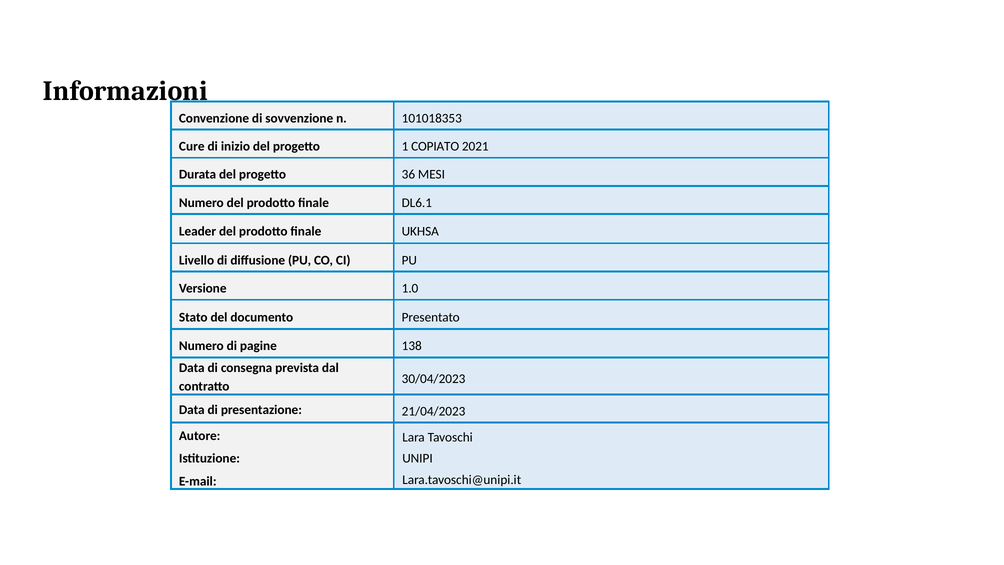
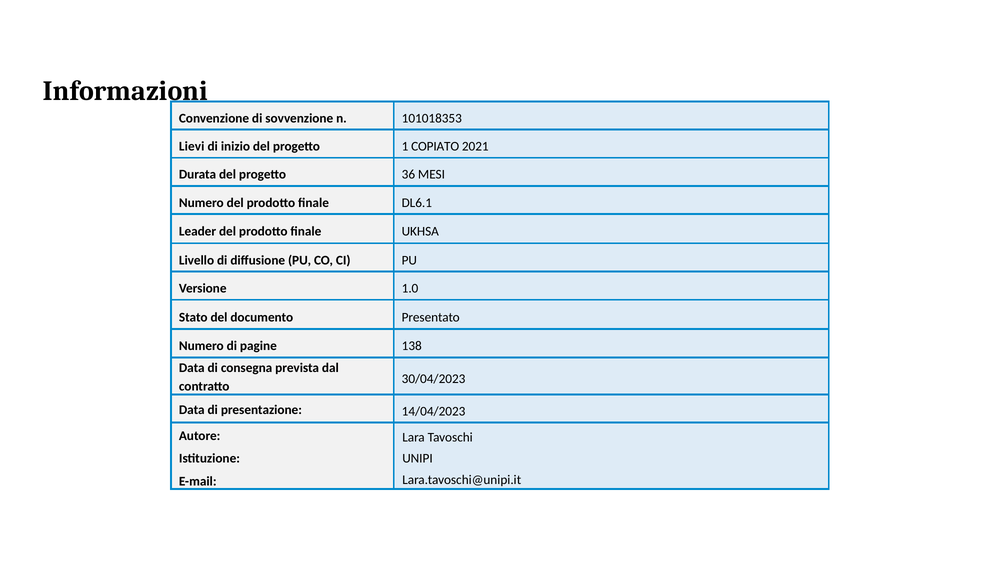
Cure: Cure -> Lievi
21/04/2023: 21/04/2023 -> 14/04/2023
